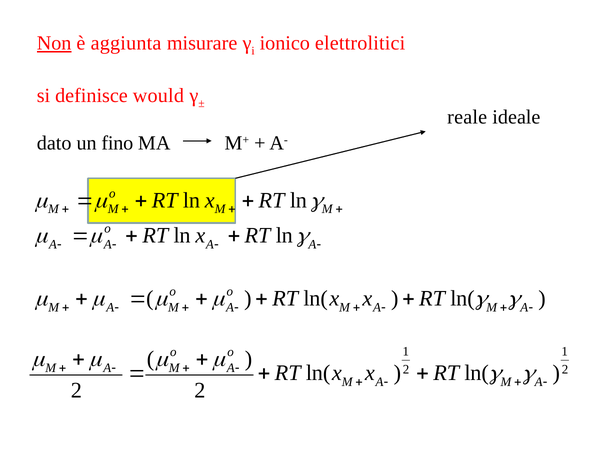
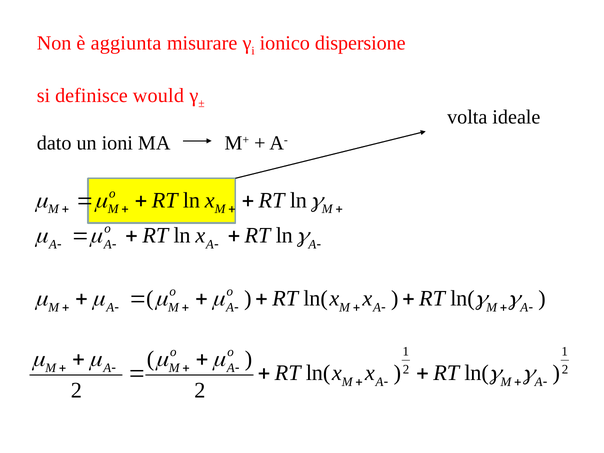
Non underline: present -> none
elettrolitici: elettrolitici -> dispersione
reale: reale -> volta
fino: fino -> ioni
